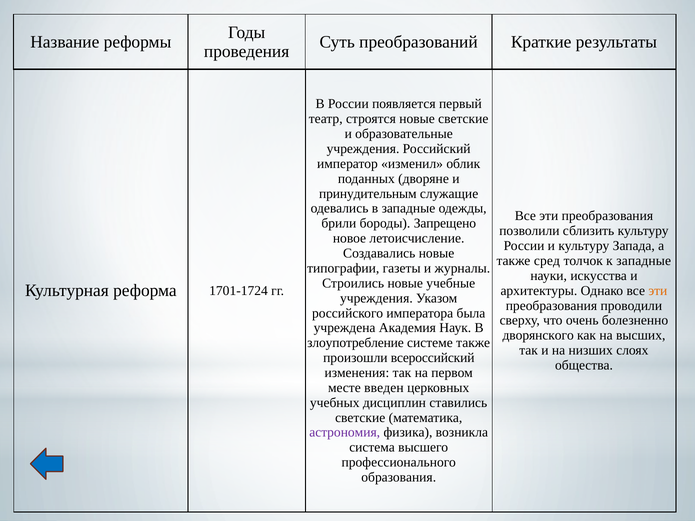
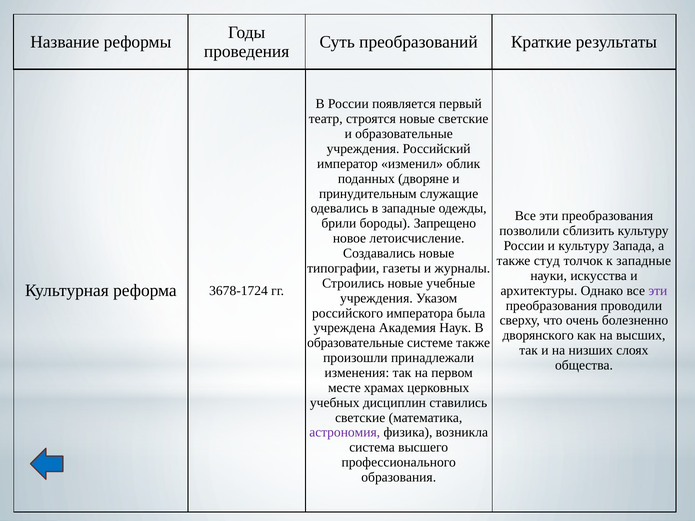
сред: сред -> студ
1701-1724: 1701-1724 -> 3678-1724
эти at (658, 291) colour: orange -> purple
злоупотребление at (356, 343): злоупотребление -> образовательные
всероссийский: всероссийский -> принадлежали
введен: введен -> храмах
